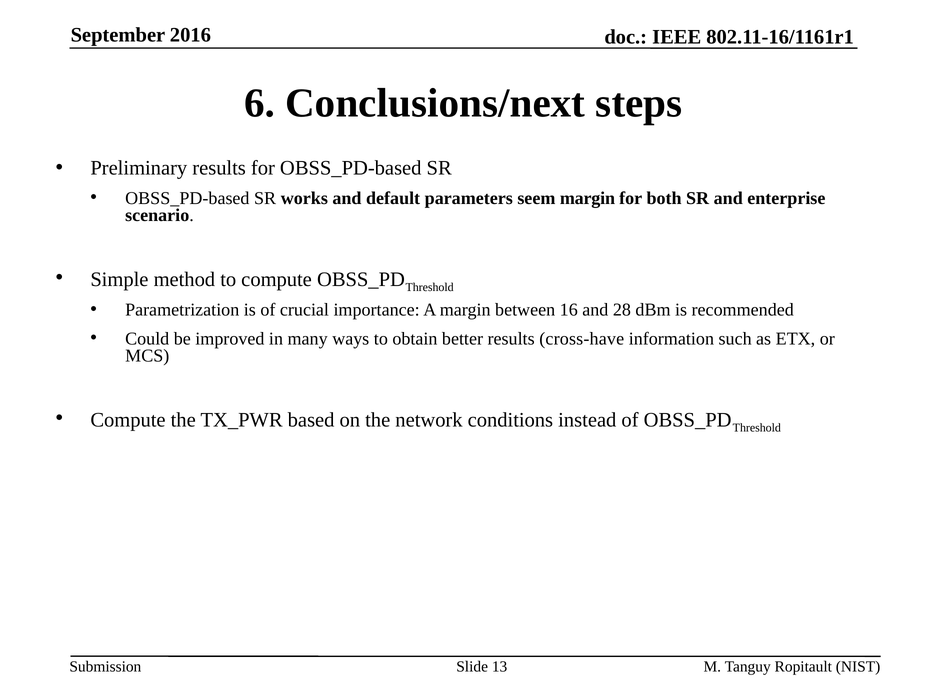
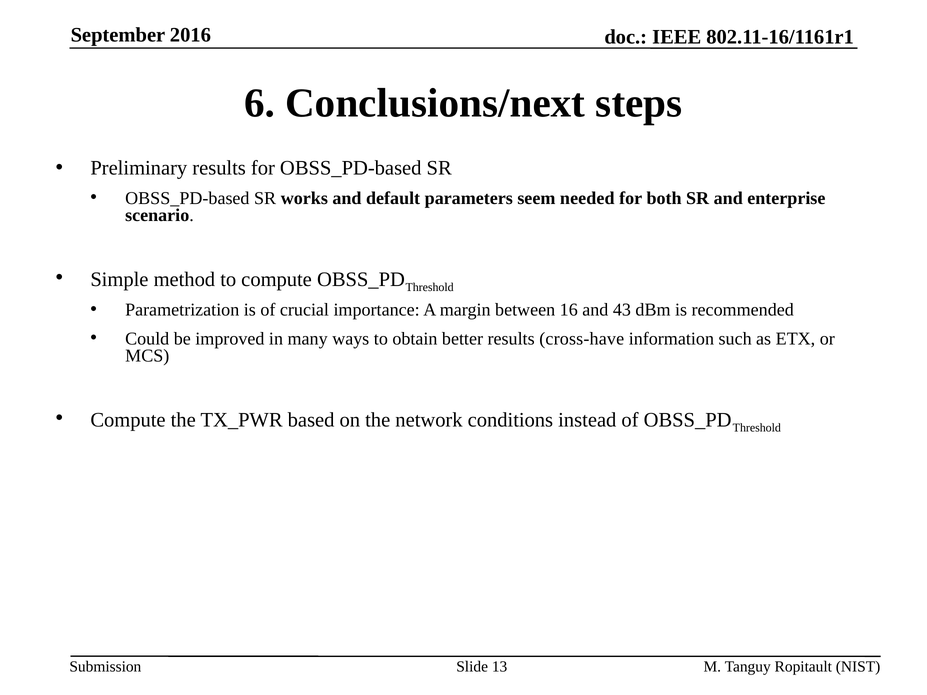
seem margin: margin -> needed
28: 28 -> 43
